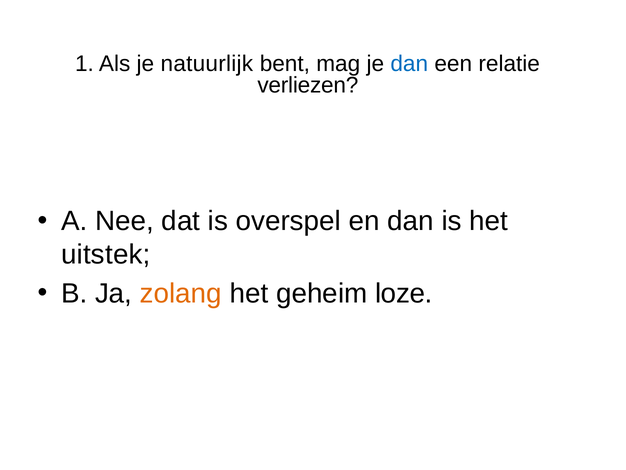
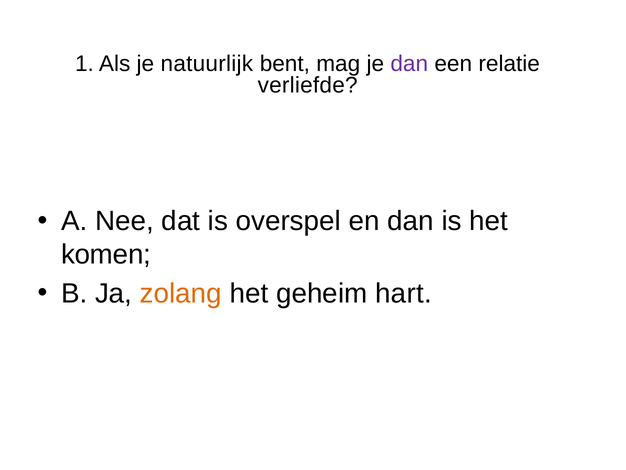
dan at (409, 64) colour: blue -> purple
verliezen: verliezen -> verliefde
uitstek: uitstek -> komen
loze: loze -> hart
